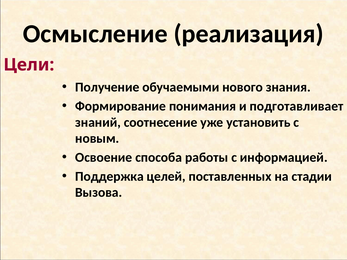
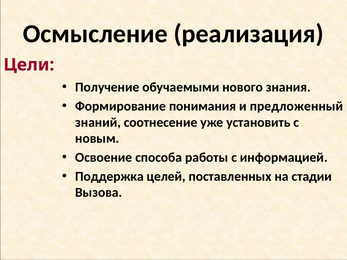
подготавливает: подготавливает -> предложенный
